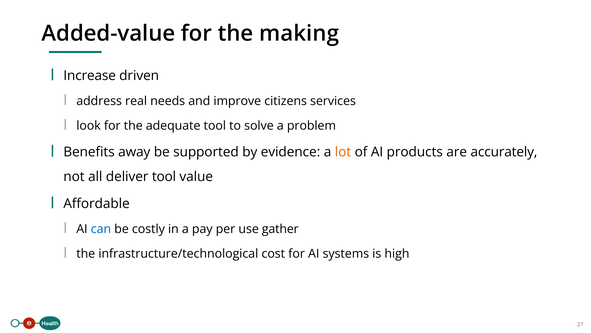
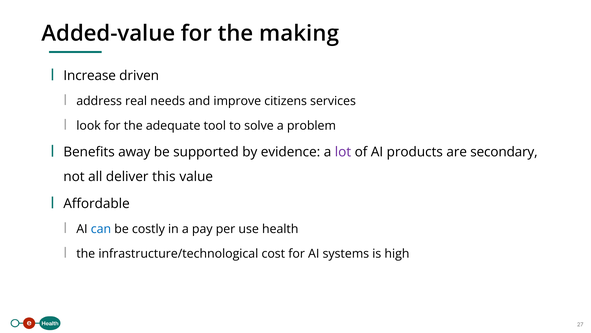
lot colour: orange -> purple
accurately: accurately -> secondary
deliver tool: tool -> this
gather: gather -> health
